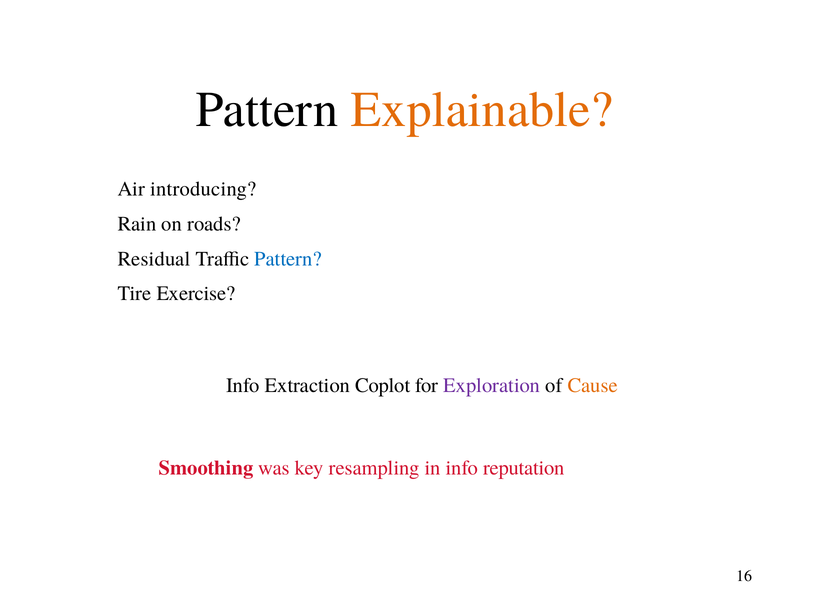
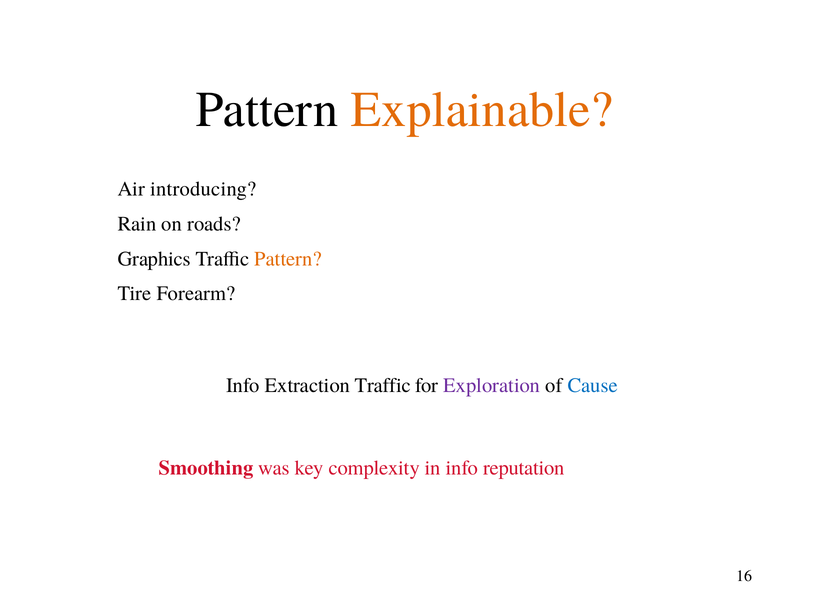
Residual: Residual -> Graphics
Pattern at (288, 259) colour: blue -> orange
Exercise: Exercise -> Forearm
Extraction Coplot: Coplot -> Traffic
Cause colour: orange -> blue
resampling: resampling -> complexity
